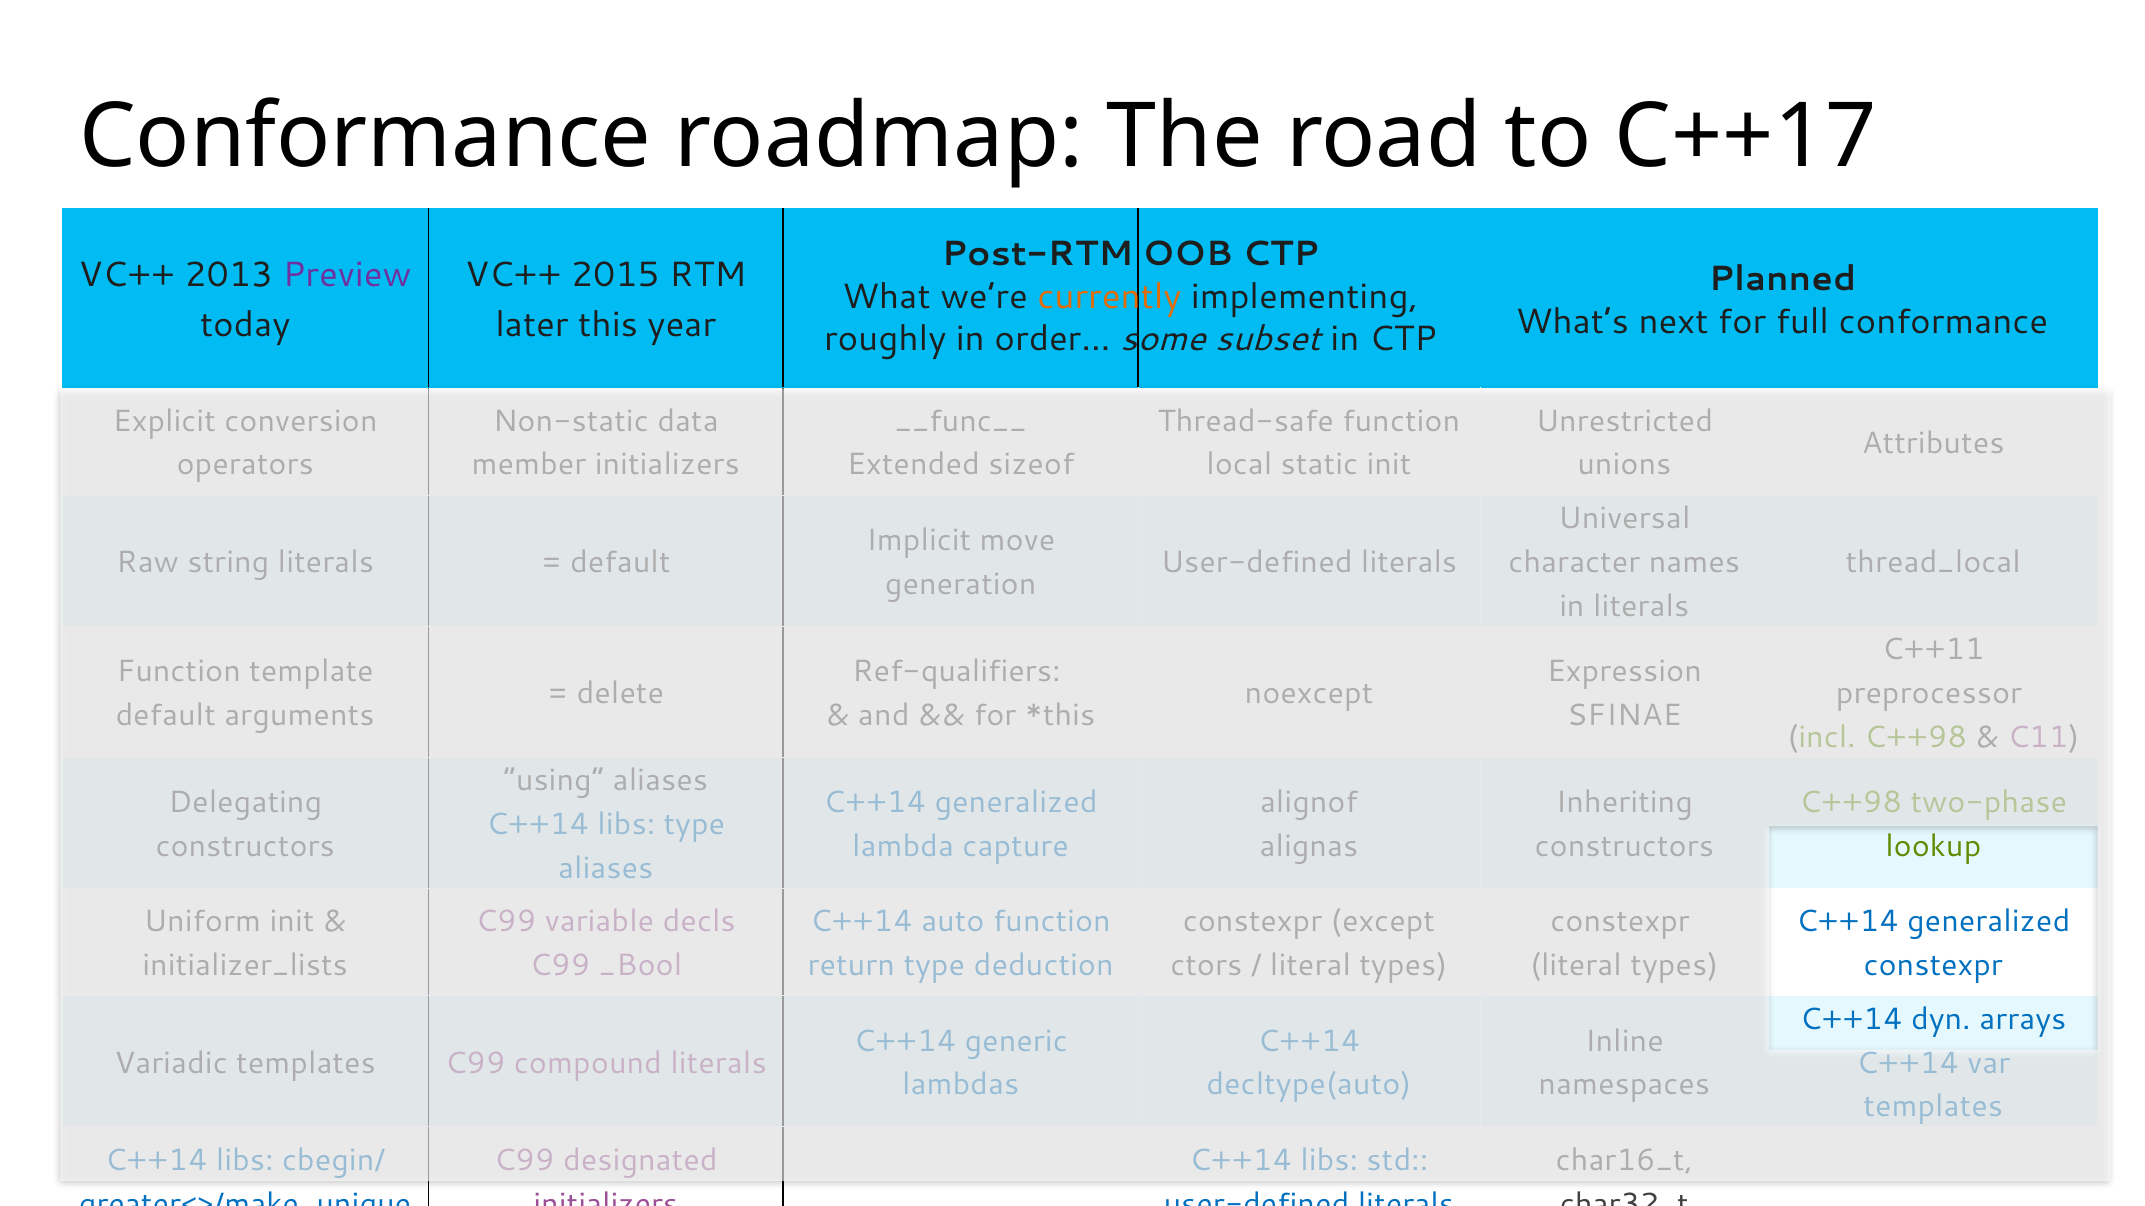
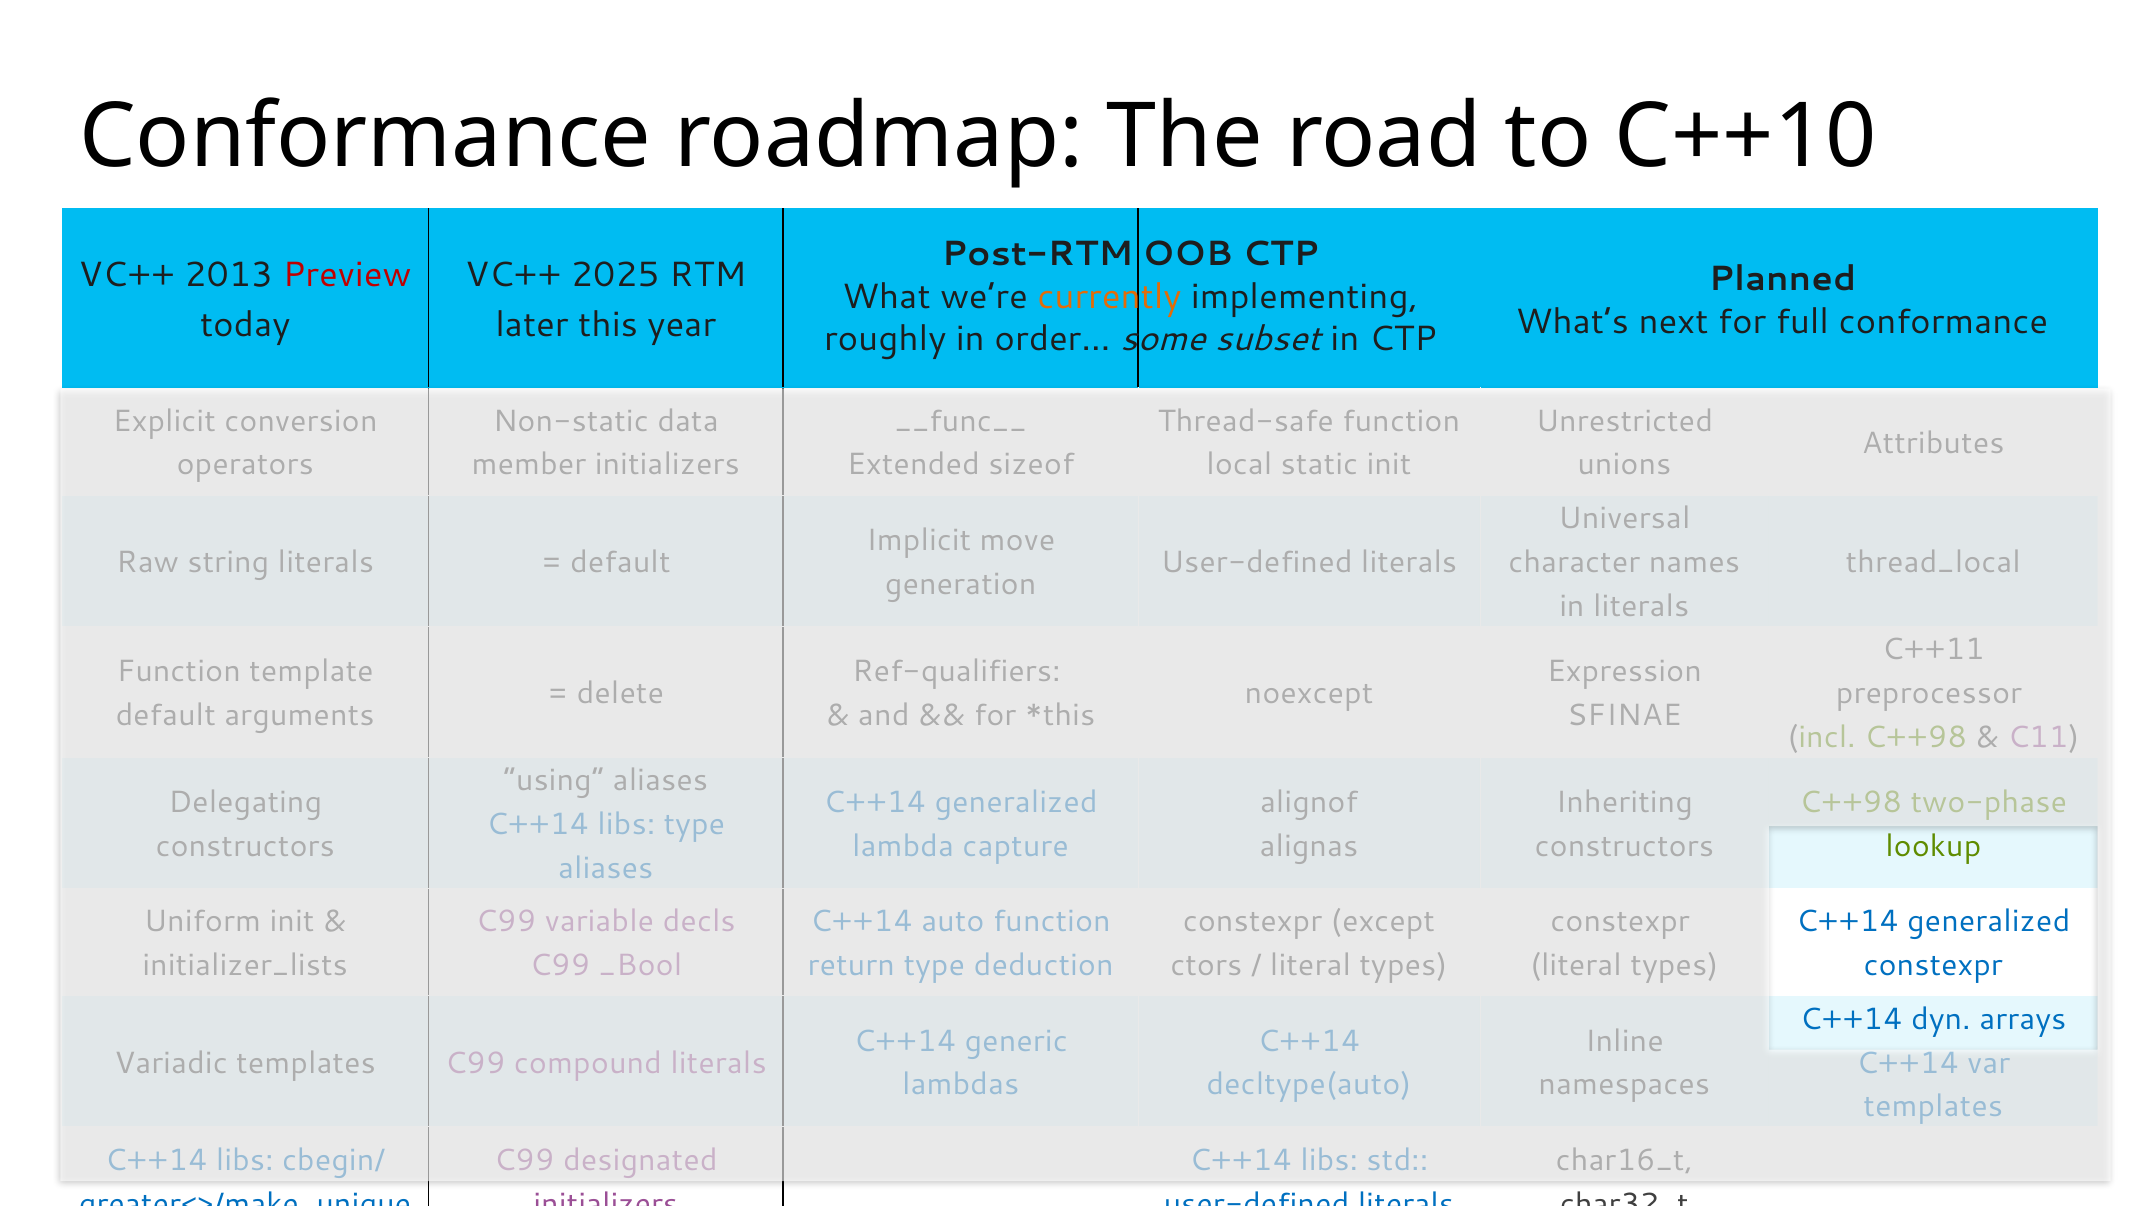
C++17: C++17 -> C++10
Preview colour: purple -> red
2015: 2015 -> 2025
